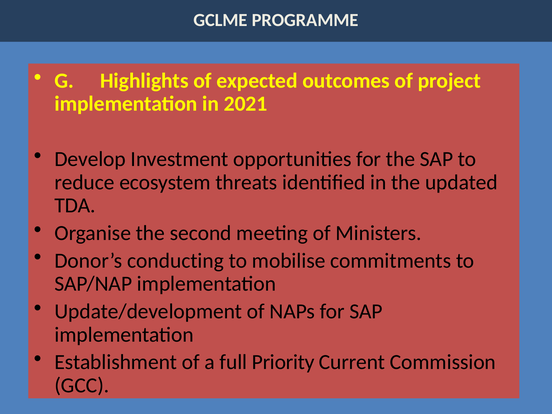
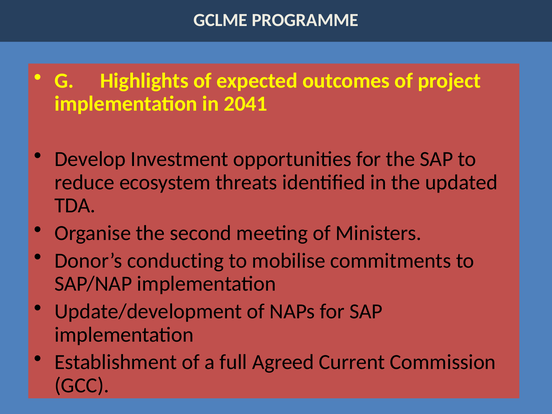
2021: 2021 -> 2041
Priority: Priority -> Agreed
